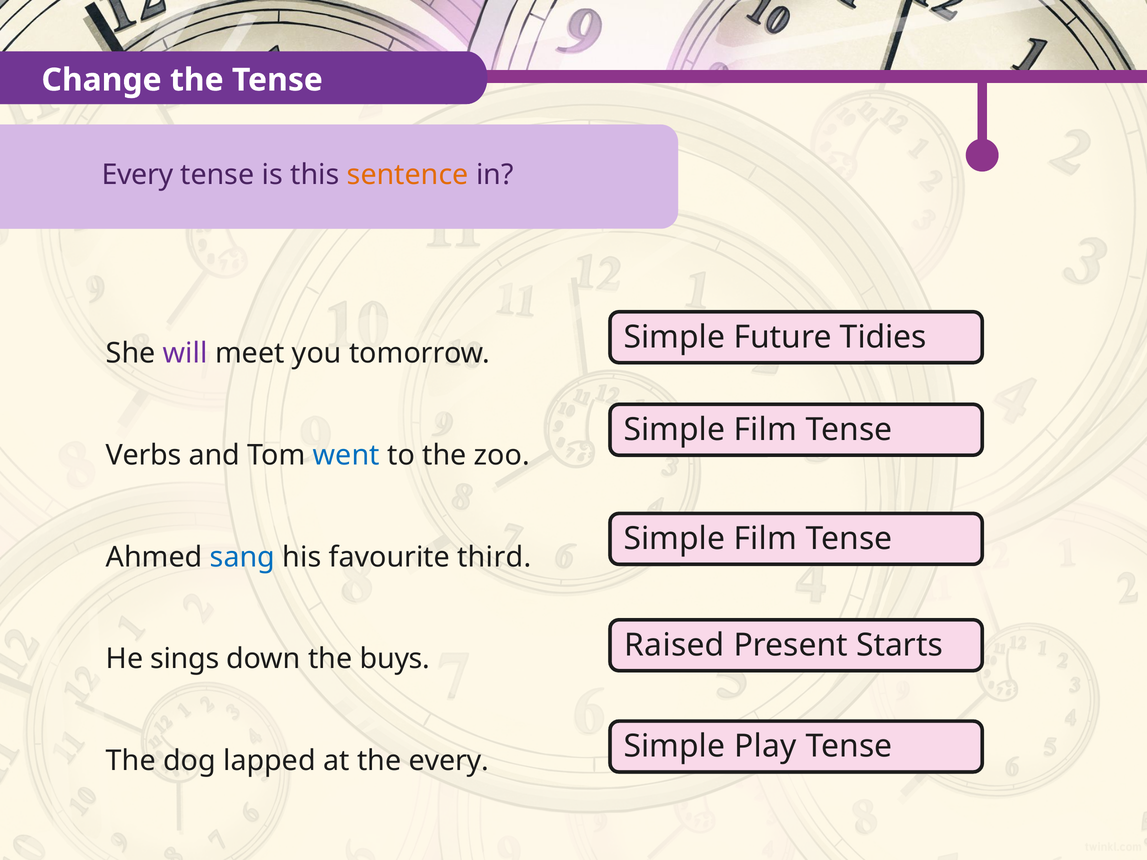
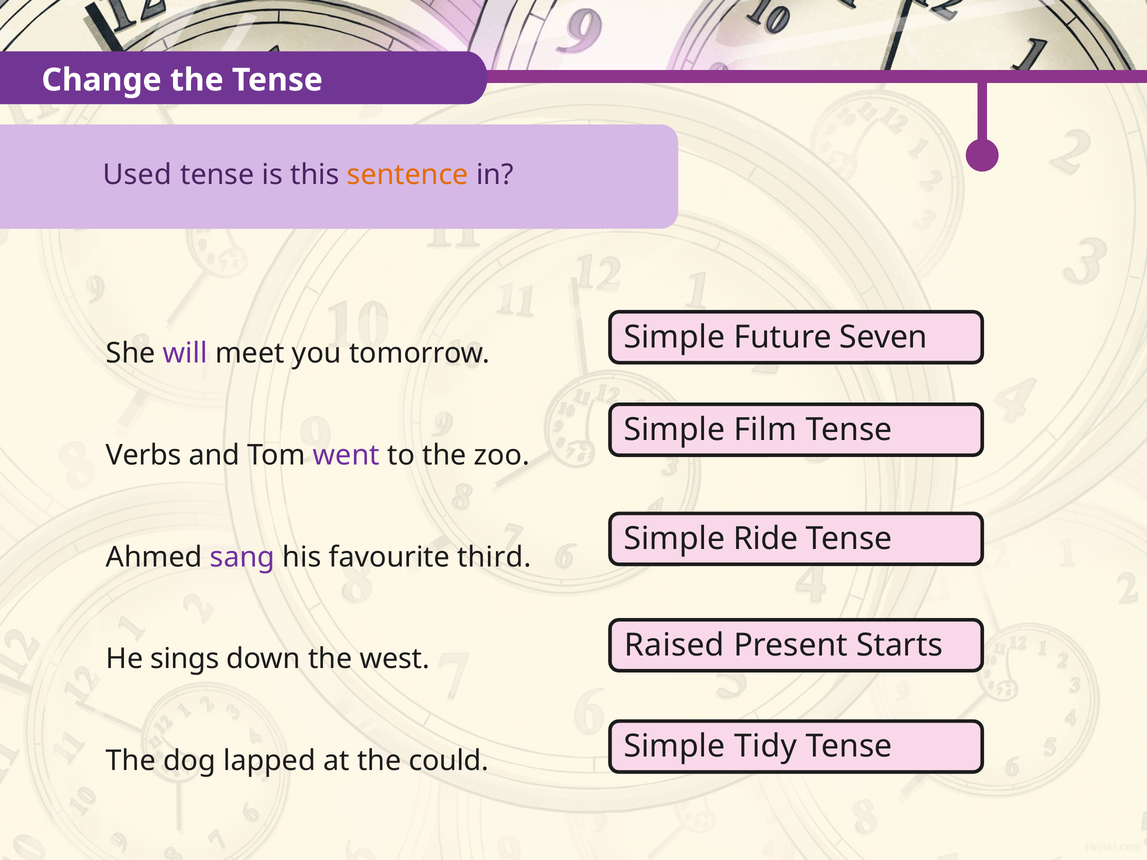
Every at (138, 175): Every -> Used
Tidies: Tidies -> Seven
went colour: blue -> purple
Film at (765, 539): Film -> Ride
sang colour: blue -> purple
buys: buys -> west
Play: Play -> Tidy
the every: every -> could
